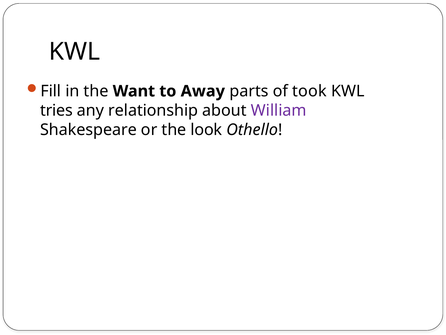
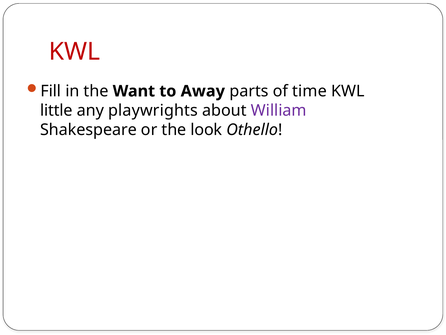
KWL at (75, 52) colour: black -> red
took: took -> time
tries: tries -> little
relationship: relationship -> playwrights
